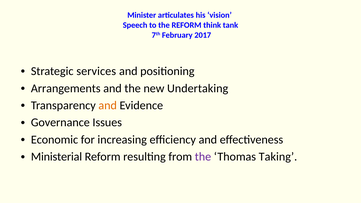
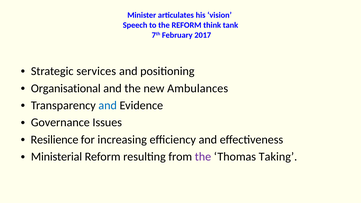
Arrangements: Arrangements -> Organisational
Undertaking: Undertaking -> Ambulances
and at (108, 105) colour: orange -> blue
Economic: Economic -> Resilience
